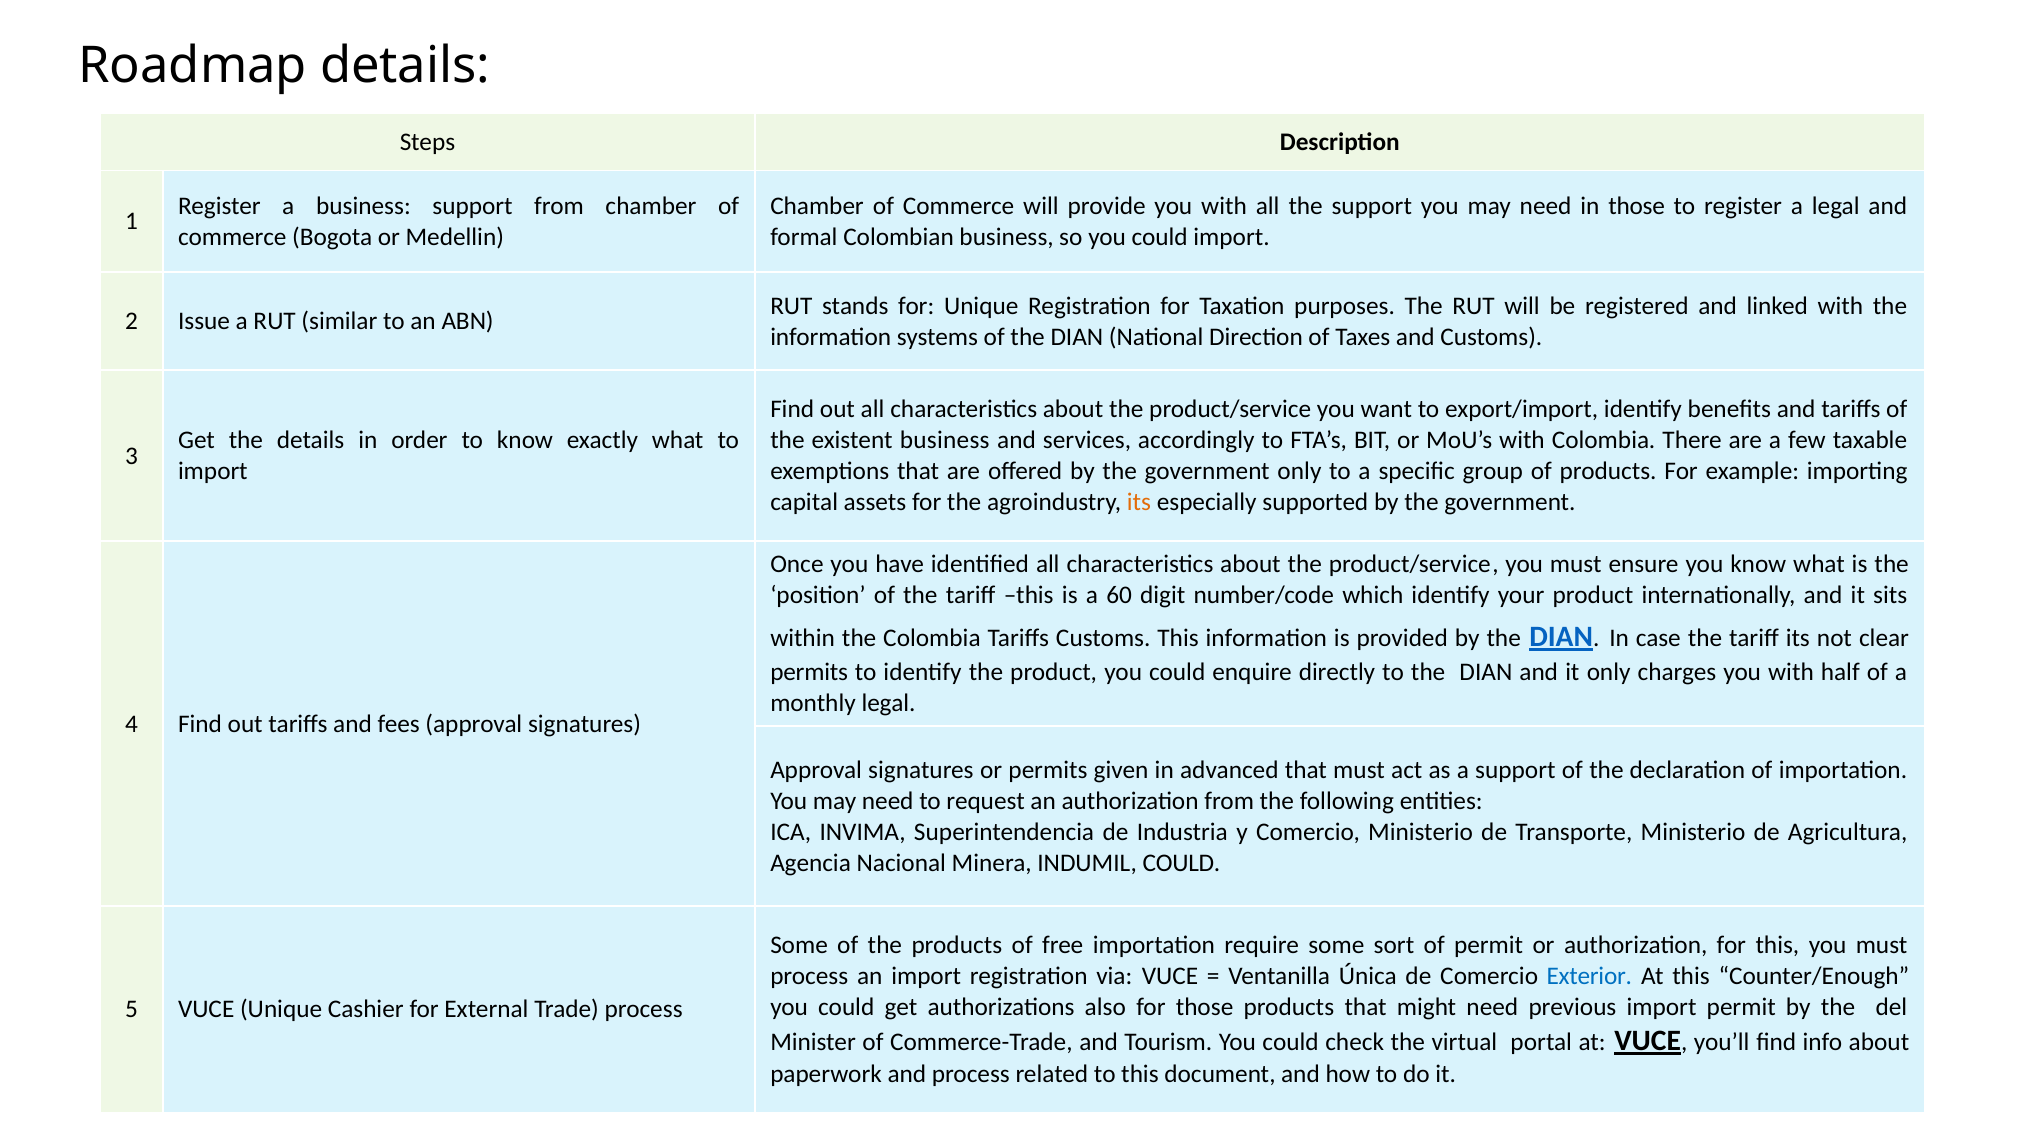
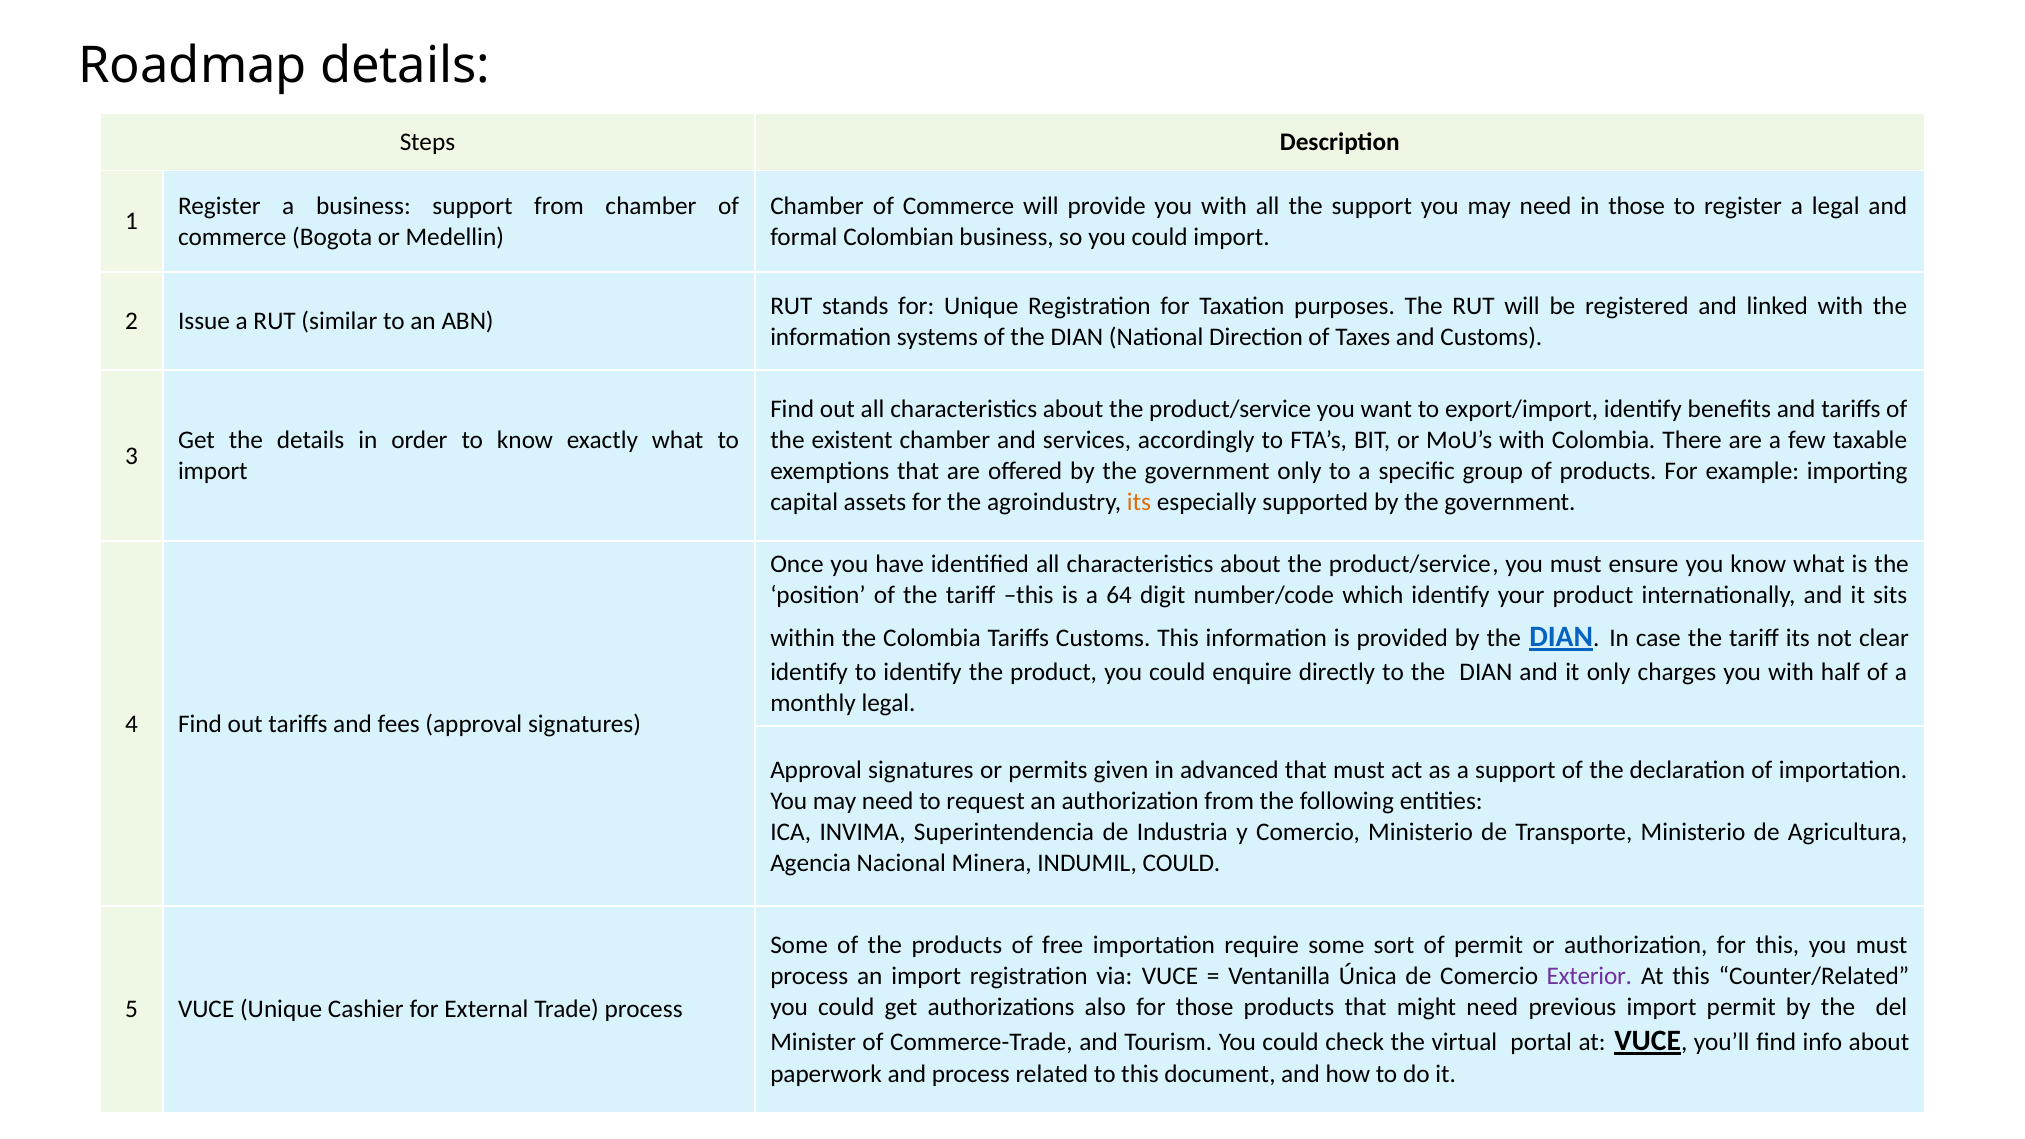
existent business: business -> chamber
60: 60 -> 64
permits at (809, 672): permits -> identify
Exterior colour: blue -> purple
Counter/Enough: Counter/Enough -> Counter/Related
